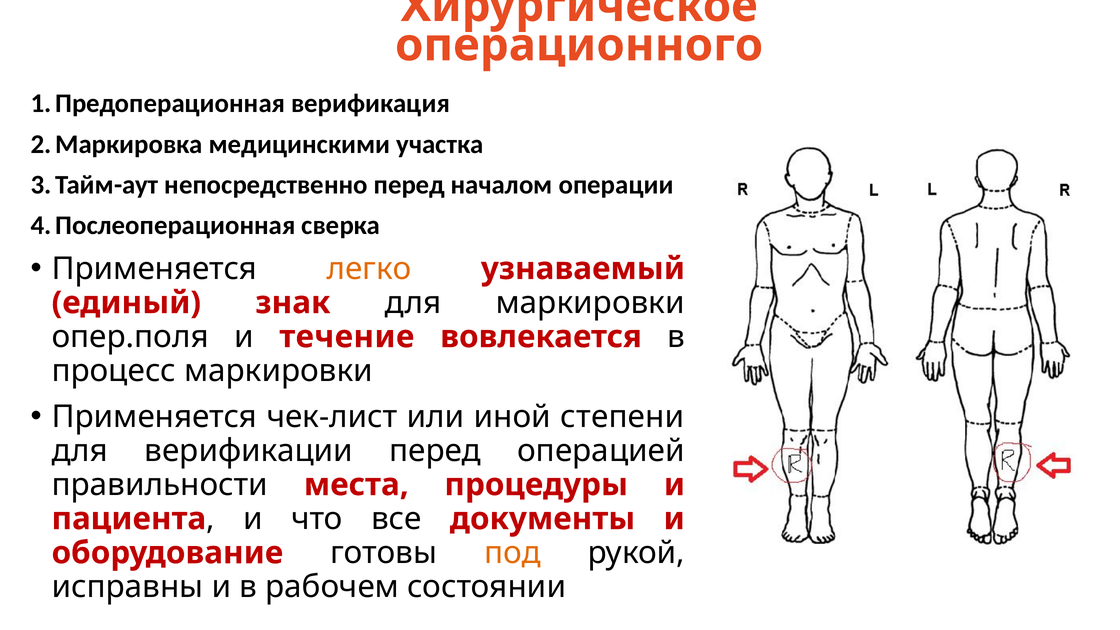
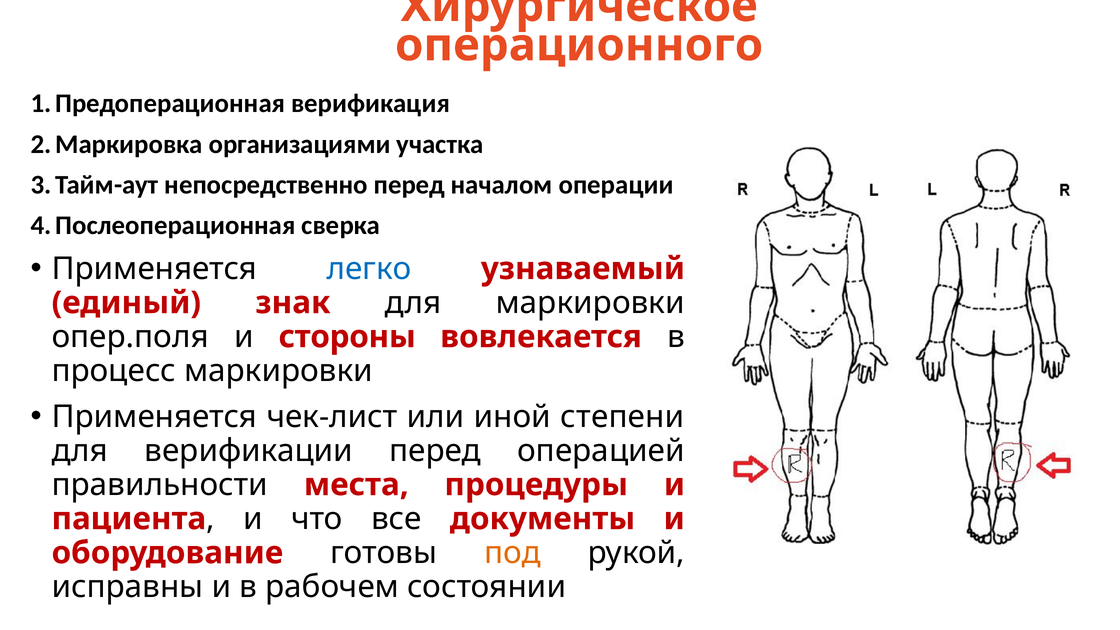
медицинскими: медицинскими -> организациями
легко colour: orange -> blue
течение: течение -> стороны
